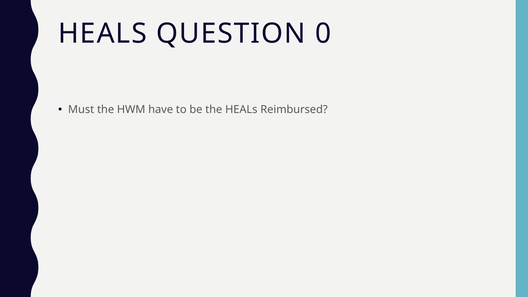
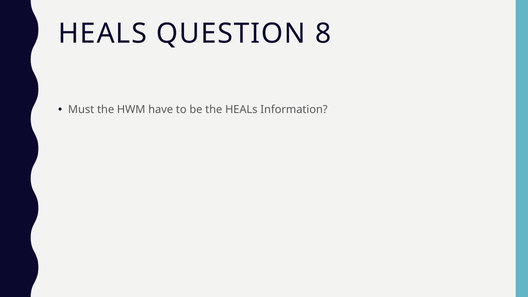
0: 0 -> 8
Reimbursed: Reimbursed -> Information
